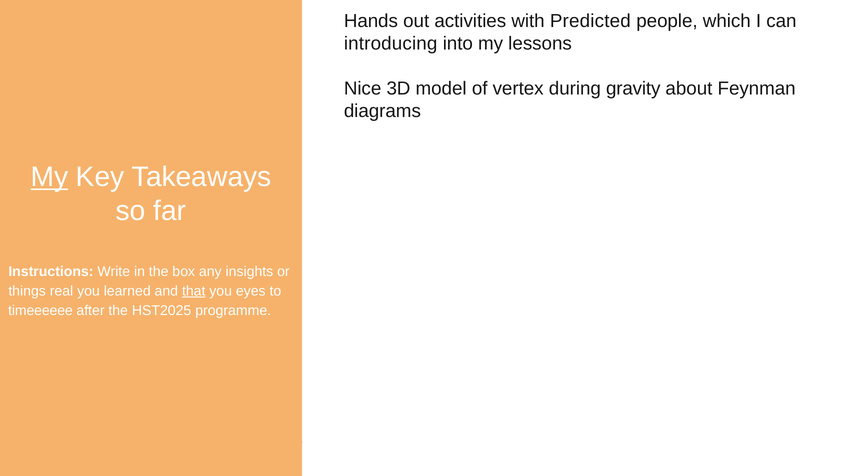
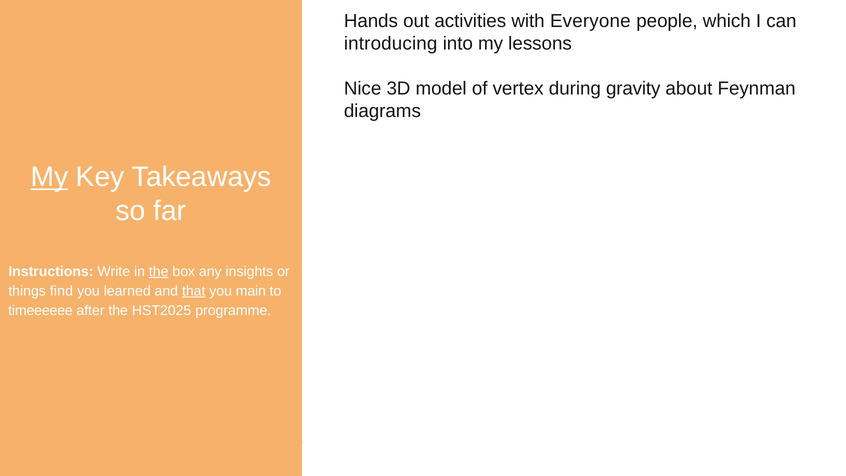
Predicted: Predicted -> Everyone
the at (159, 271) underline: none -> present
real: real -> find
eyes: eyes -> main
